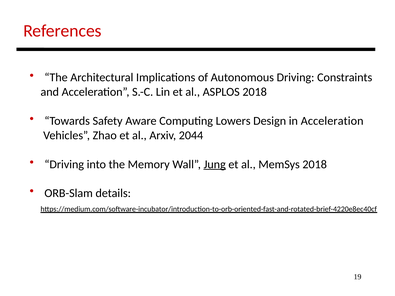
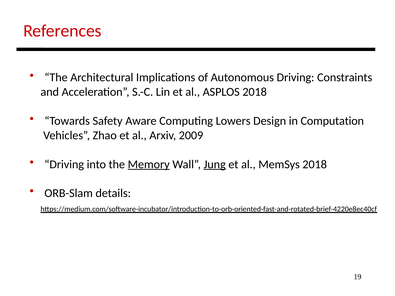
in Acceleration: Acceleration -> Computation
2044: 2044 -> 2009
Memory underline: none -> present
